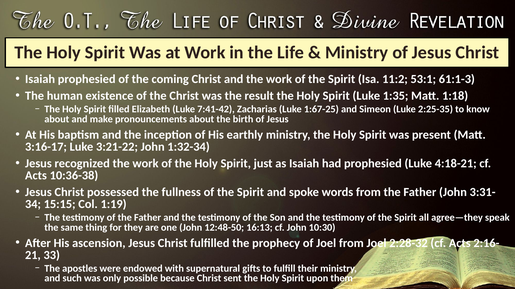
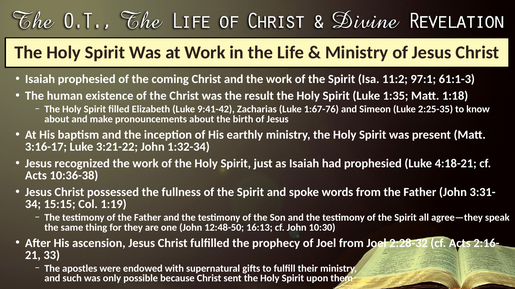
53:1: 53:1 -> 97:1
7:41-42: 7:41-42 -> 9:41-42
1:67-25: 1:67-25 -> 1:67-76
